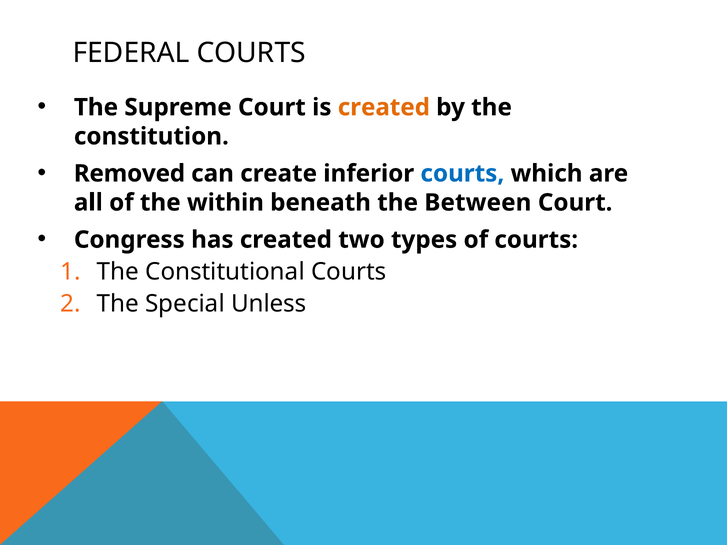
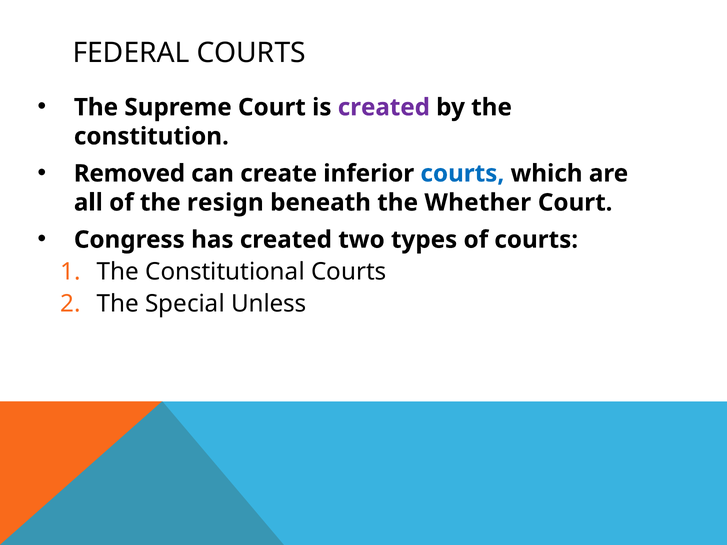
created at (384, 107) colour: orange -> purple
within: within -> resign
Between: Between -> Whether
